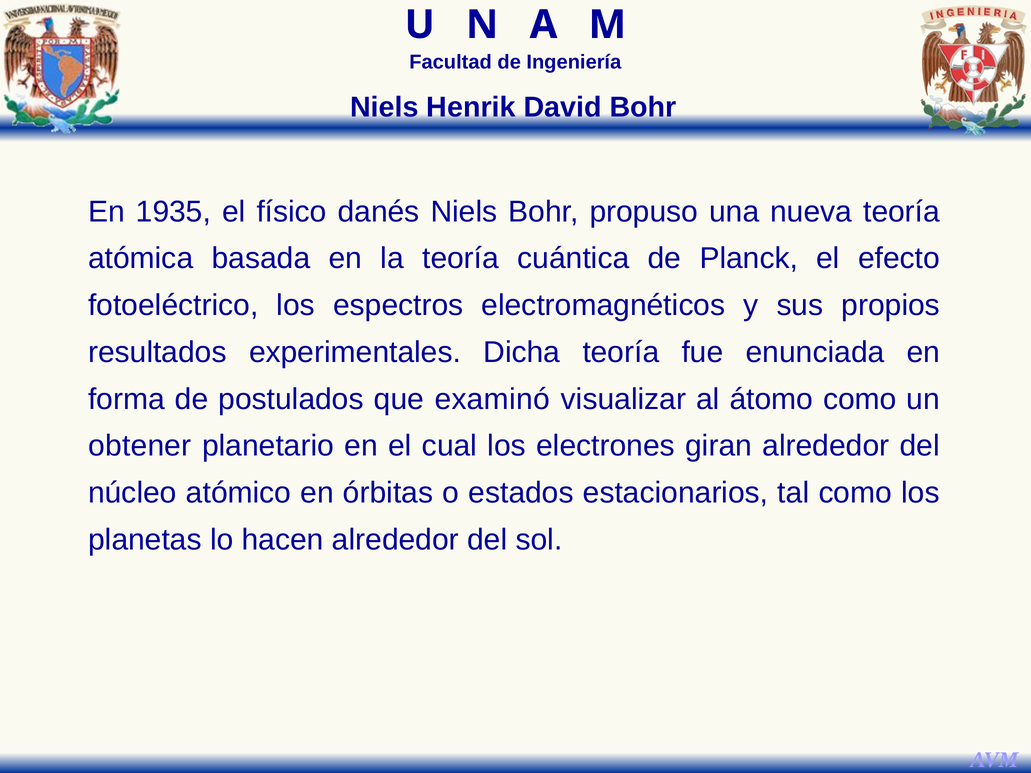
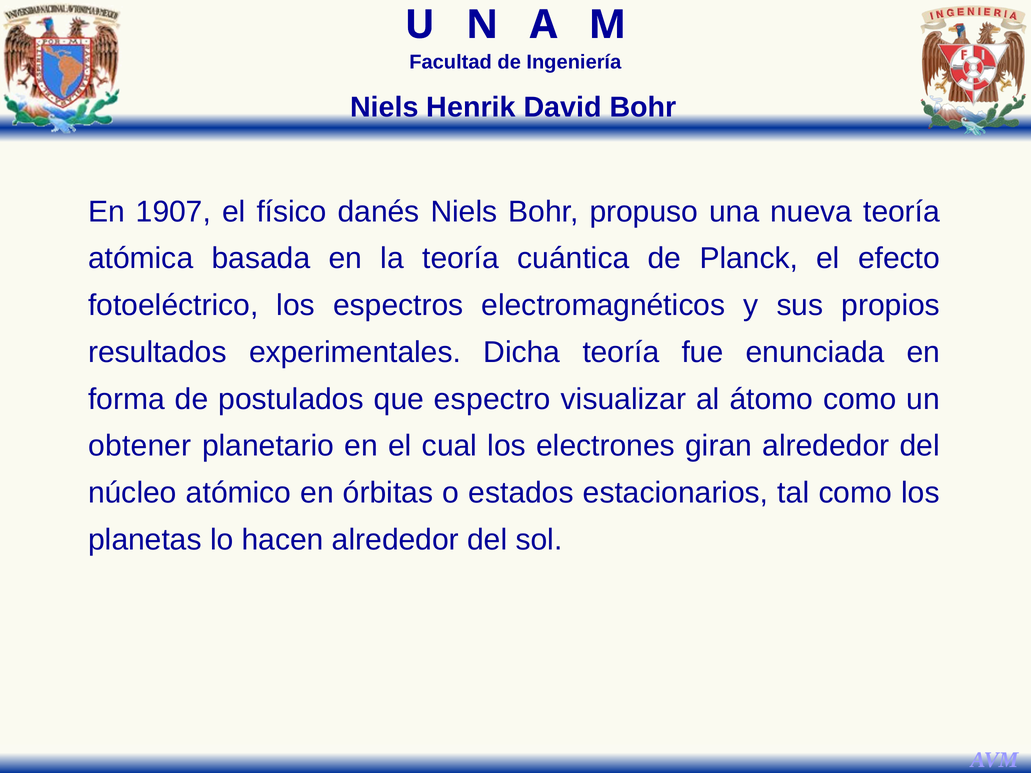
1935: 1935 -> 1907
examinó: examinó -> espectro
